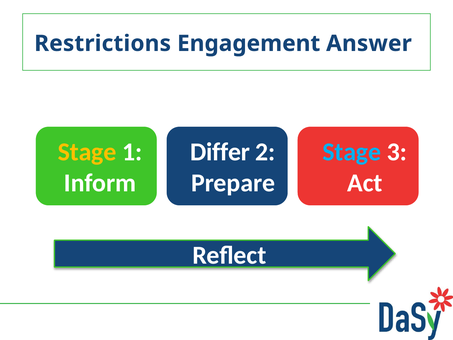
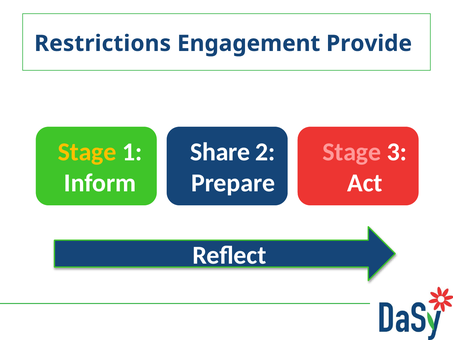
Answer: Answer -> Provide
Differ: Differ -> Share
Stage at (352, 152) colour: light blue -> pink
